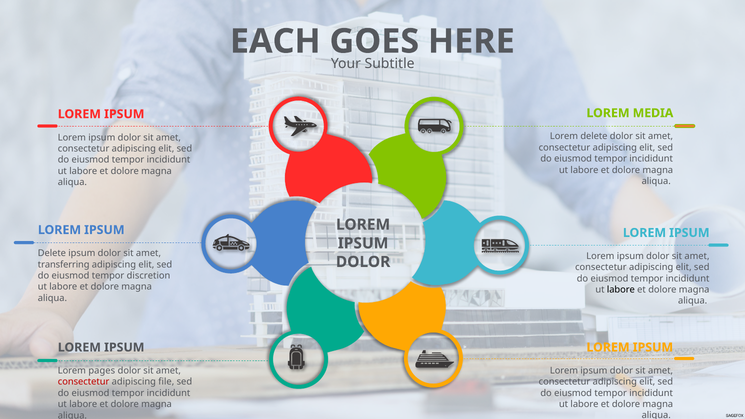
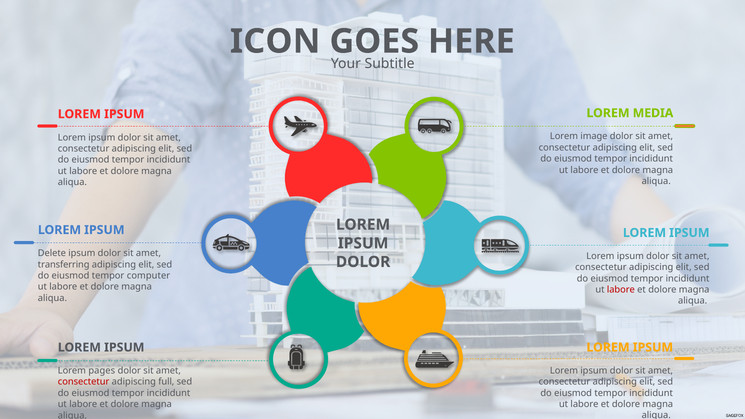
EACH: EACH -> ICON
Lorem delete: delete -> image
discretion: discretion -> computer
labore at (621, 290) colour: black -> red
file: file -> full
